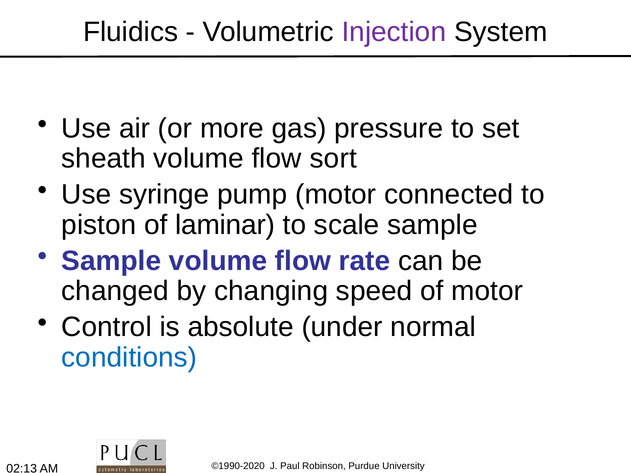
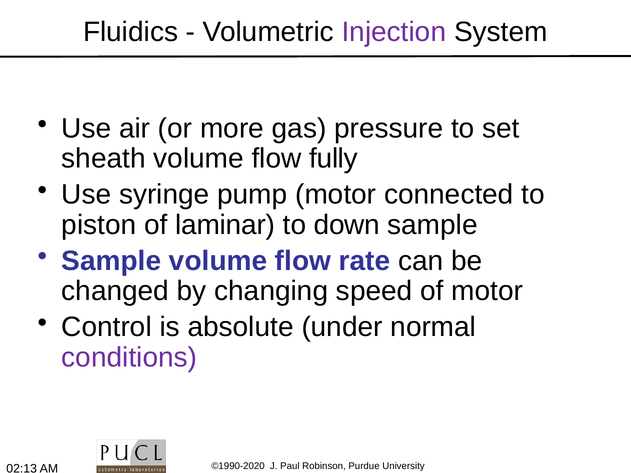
sort: sort -> fully
scale: scale -> down
conditions colour: blue -> purple
